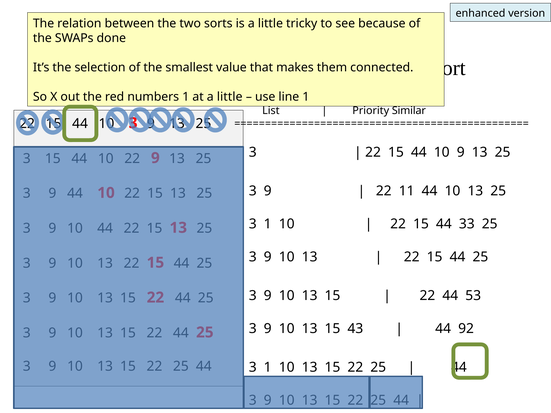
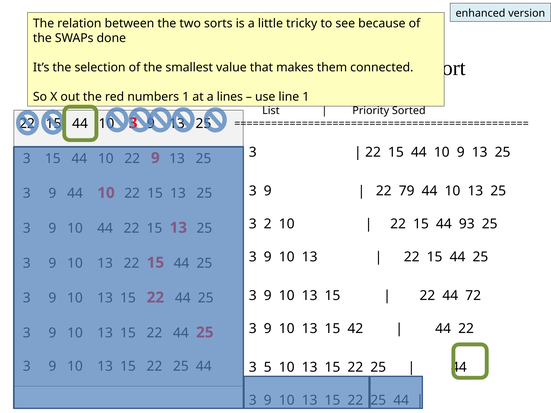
at a little: little -> lines
Priority Similar: Similar -> Sorted
11: 11 -> 79
1 at (268, 224): 1 -> 2
33: 33 -> 93
53: 53 -> 72
43: 43 -> 42
92 at (466, 329): 92 -> 22
1 at (268, 367): 1 -> 5
